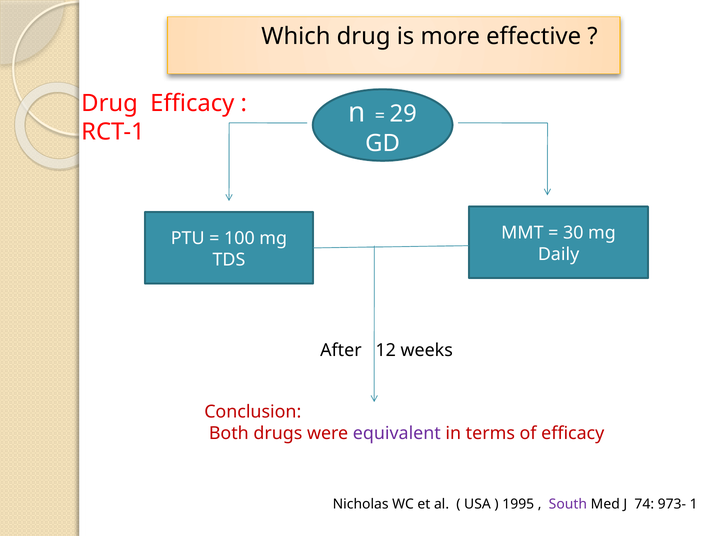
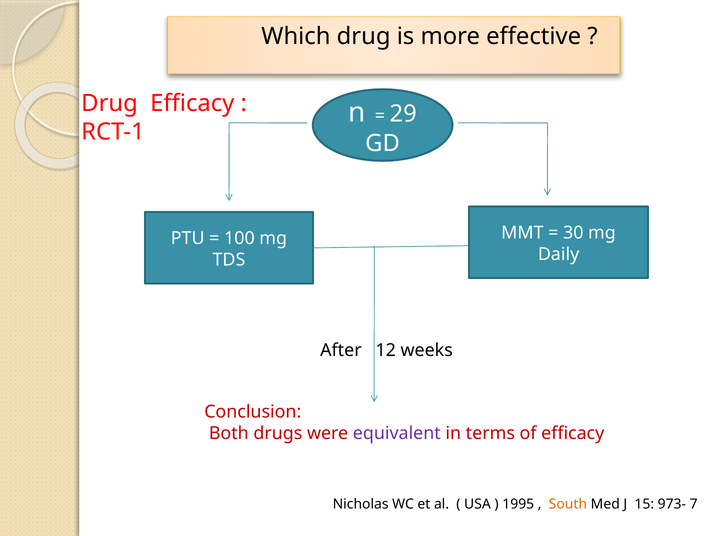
South colour: purple -> orange
74: 74 -> 15
1: 1 -> 7
